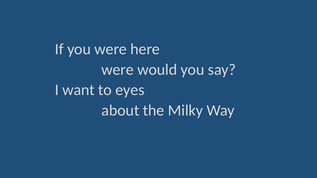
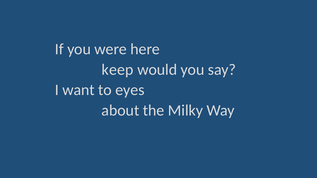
were at (118, 70): were -> keep
